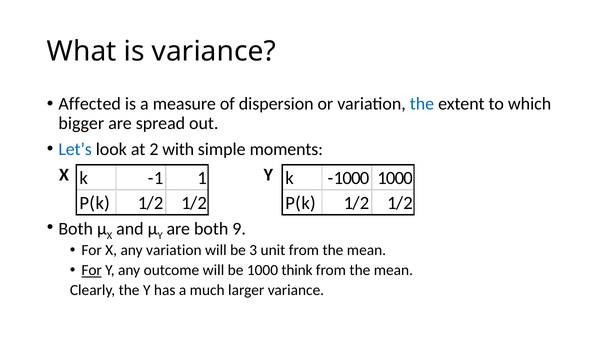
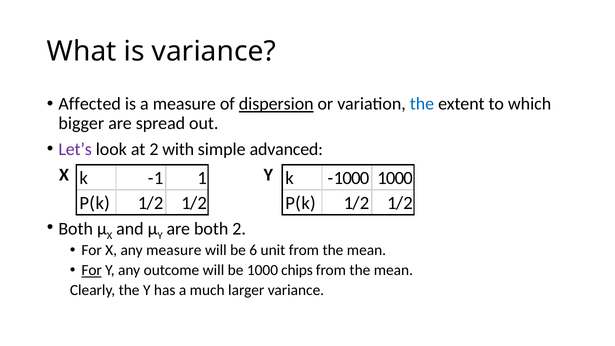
dispersion underline: none -> present
Let’s colour: blue -> purple
moments: moments -> advanced
both 9: 9 -> 2
any variation: variation -> measure
3: 3 -> 6
think: think -> chips
